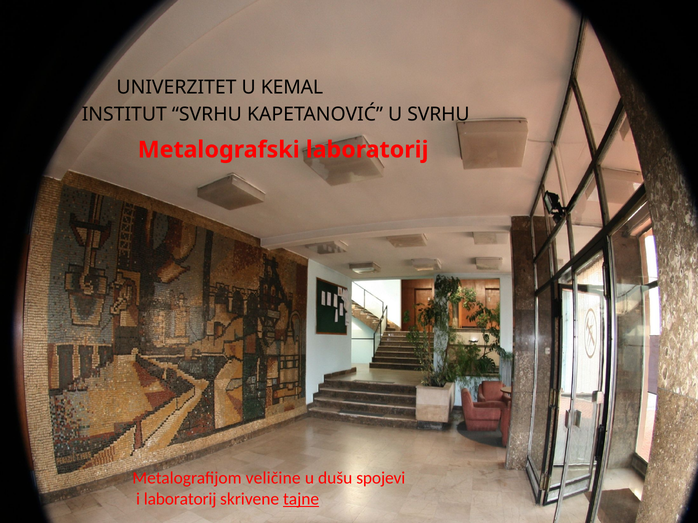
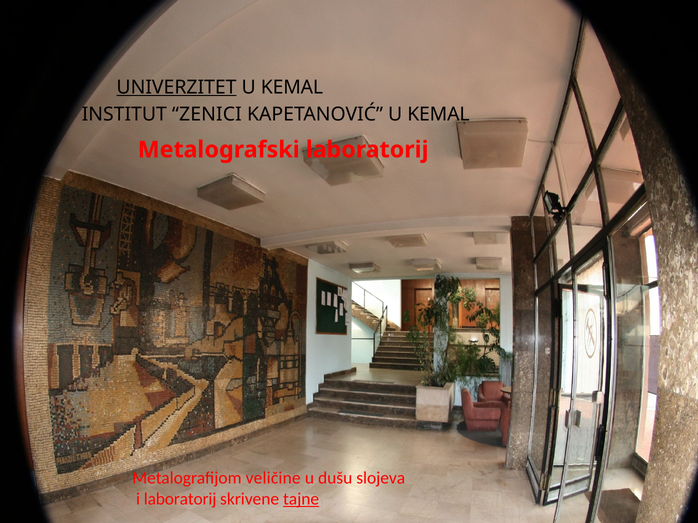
UNIVERZITET underline: none -> present
INSTITUT SVRHU: SVRHU -> ZENICI
KAPETANOVIĆ U SVRHU: SVRHU -> KEMAL
spojevi: spojevi -> slojeva
